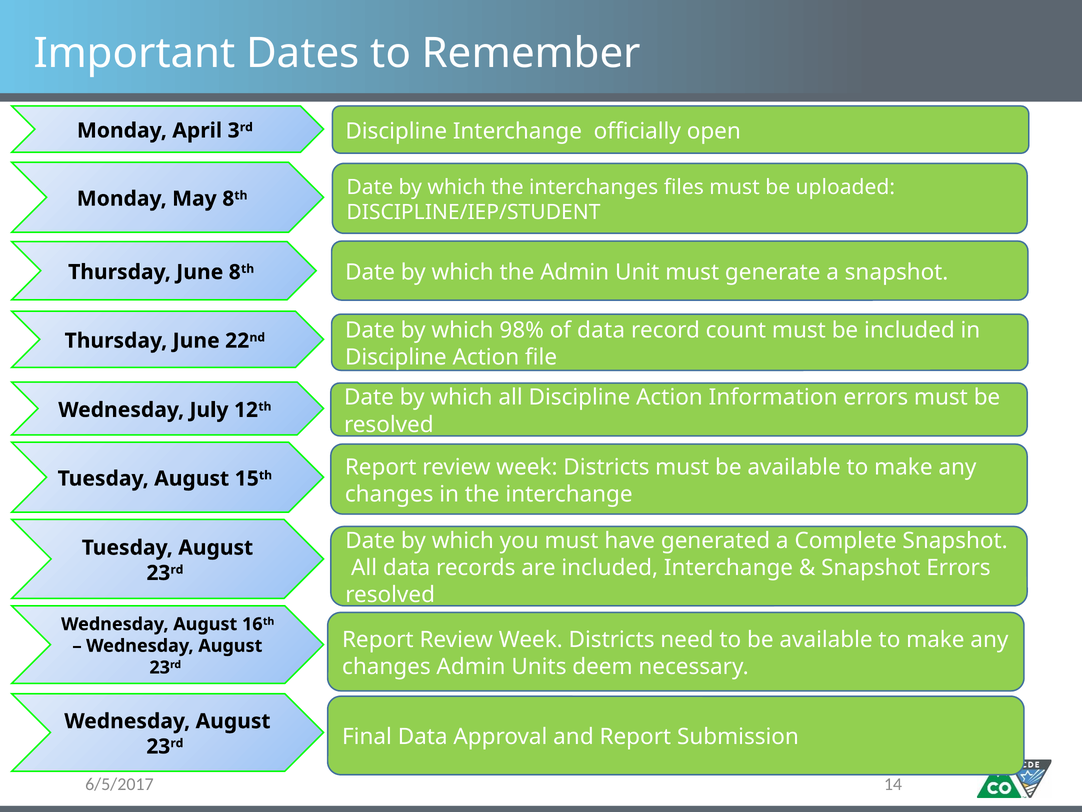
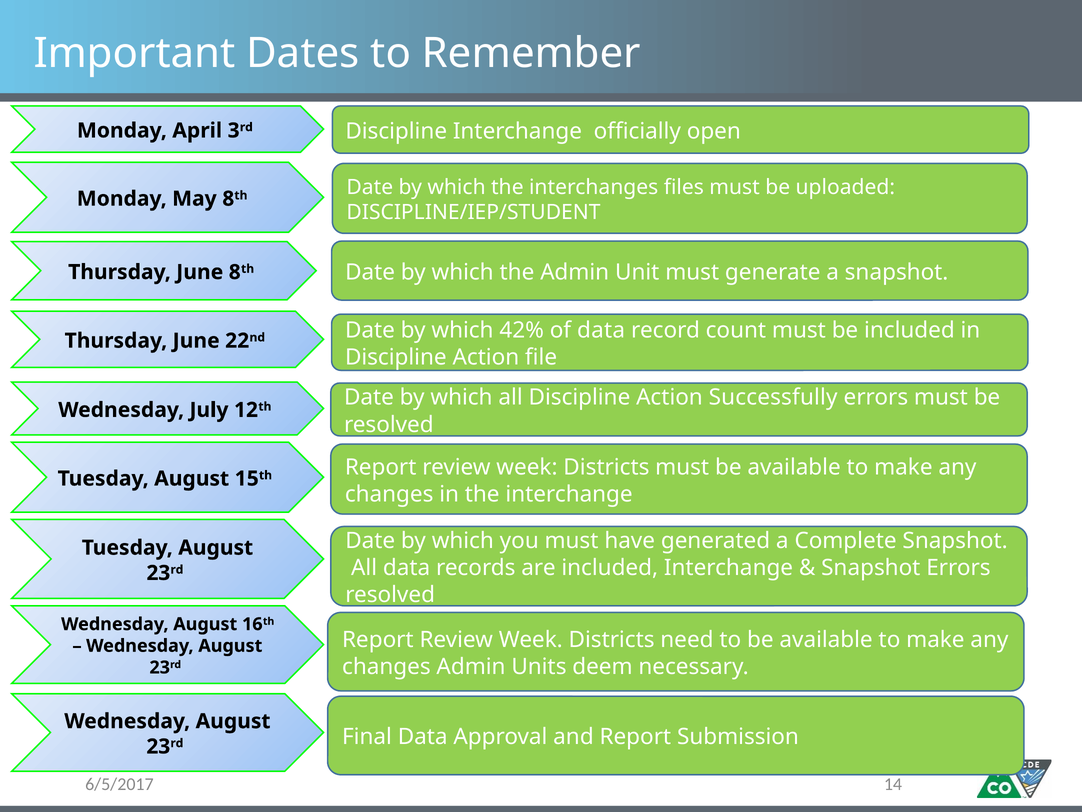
98%: 98% -> 42%
Information: Information -> Successfully
